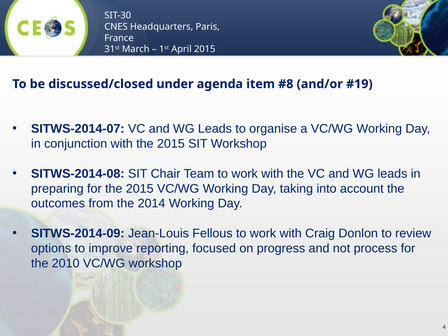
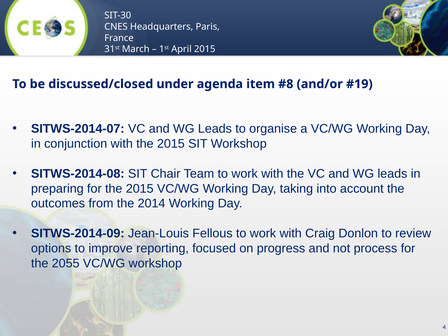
2010: 2010 -> 2055
